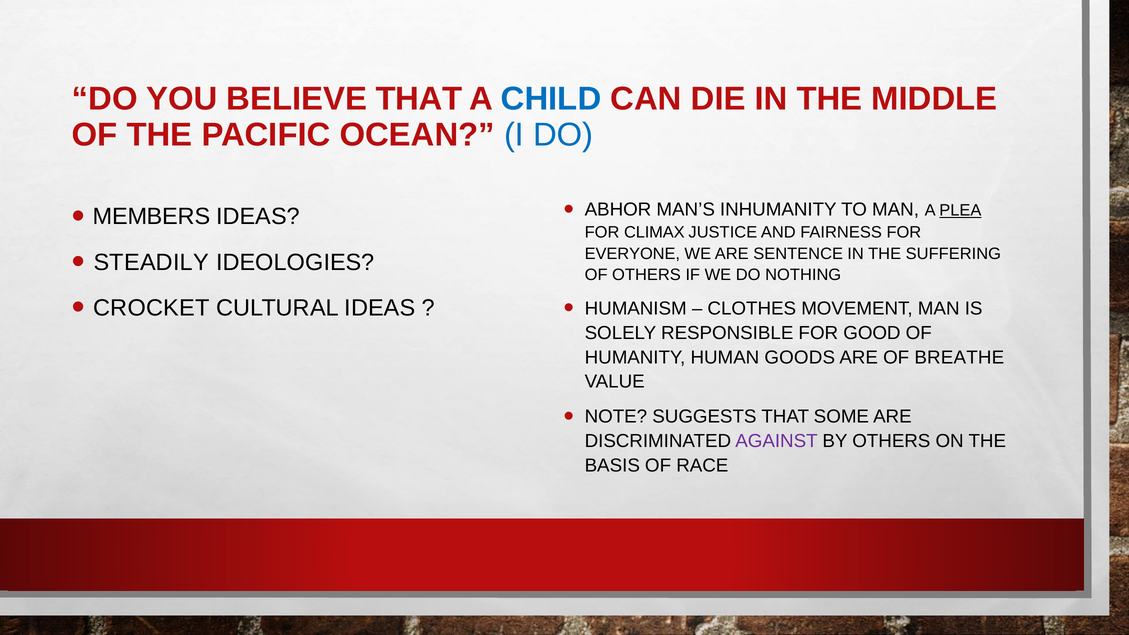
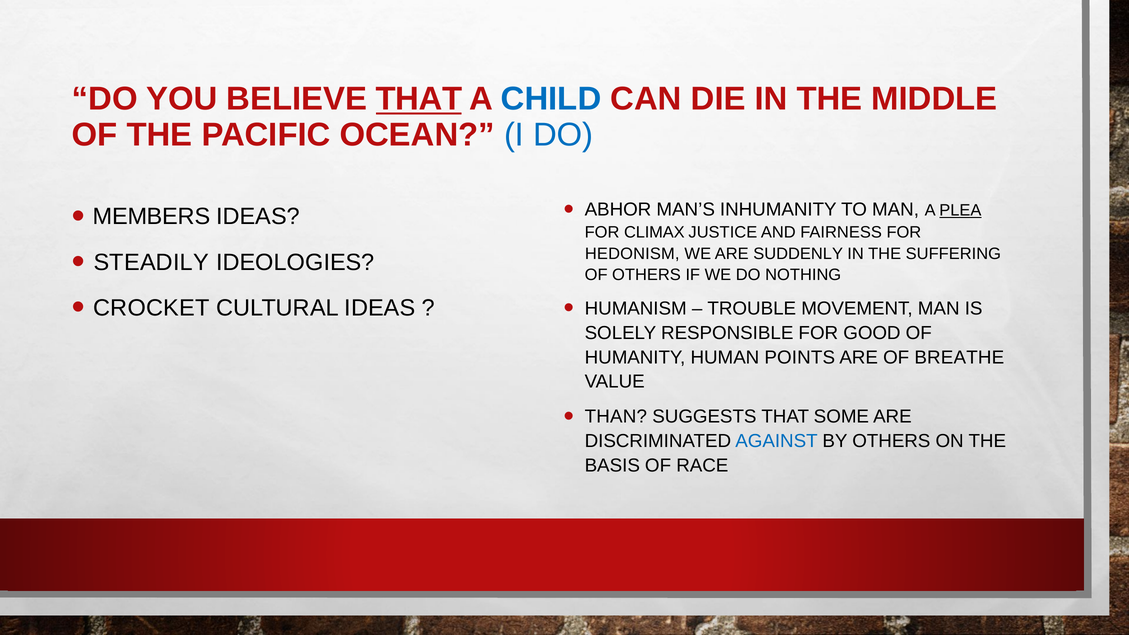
THAT at (419, 99) underline: none -> present
EVERYONE: EVERYONE -> HEDONISM
SENTENCE: SENTENCE -> SUDDENLY
CLOTHES: CLOTHES -> TROUBLE
GOODS: GOODS -> POINTS
NOTE: NOTE -> THAN
AGAINST colour: purple -> blue
